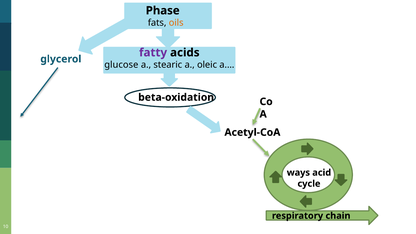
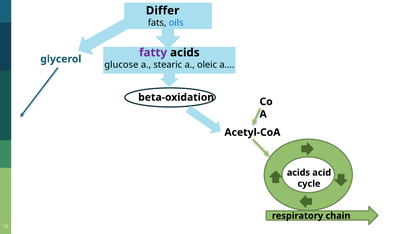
Phase: Phase -> Differ
oils colour: orange -> blue
ways at (298, 173): ways -> acids
